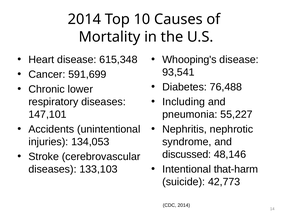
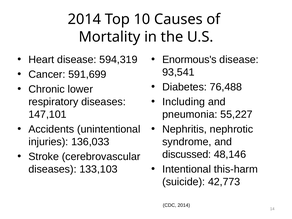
615,348: 615,348 -> 594,319
Whooping's: Whooping's -> Enormous's
134,053: 134,053 -> 136,033
that-harm: that-harm -> this-harm
